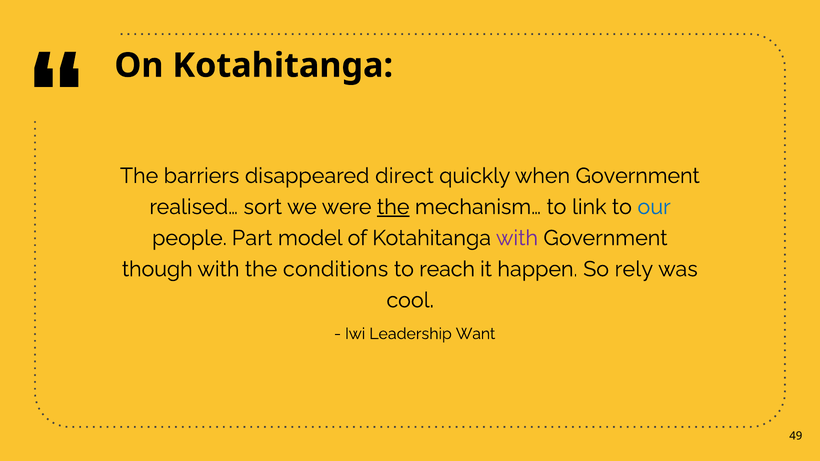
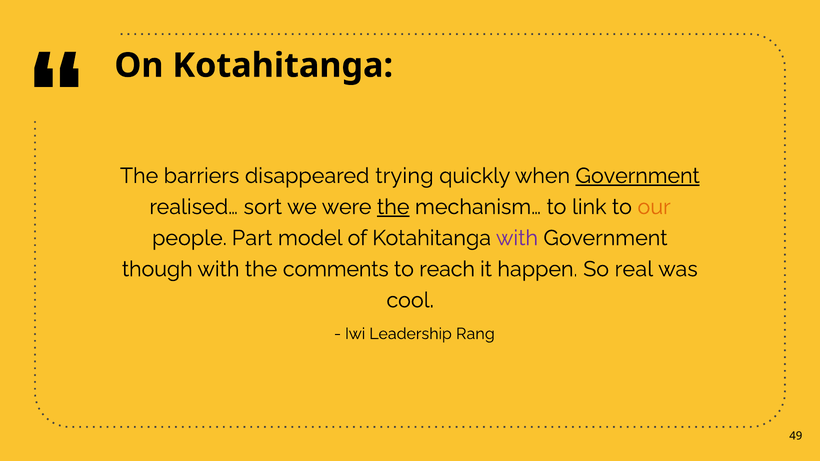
direct: direct -> trying
Government at (638, 176) underline: none -> present
our colour: blue -> orange
conditions: conditions -> comments
rely: rely -> real
Want: Want -> Rang
